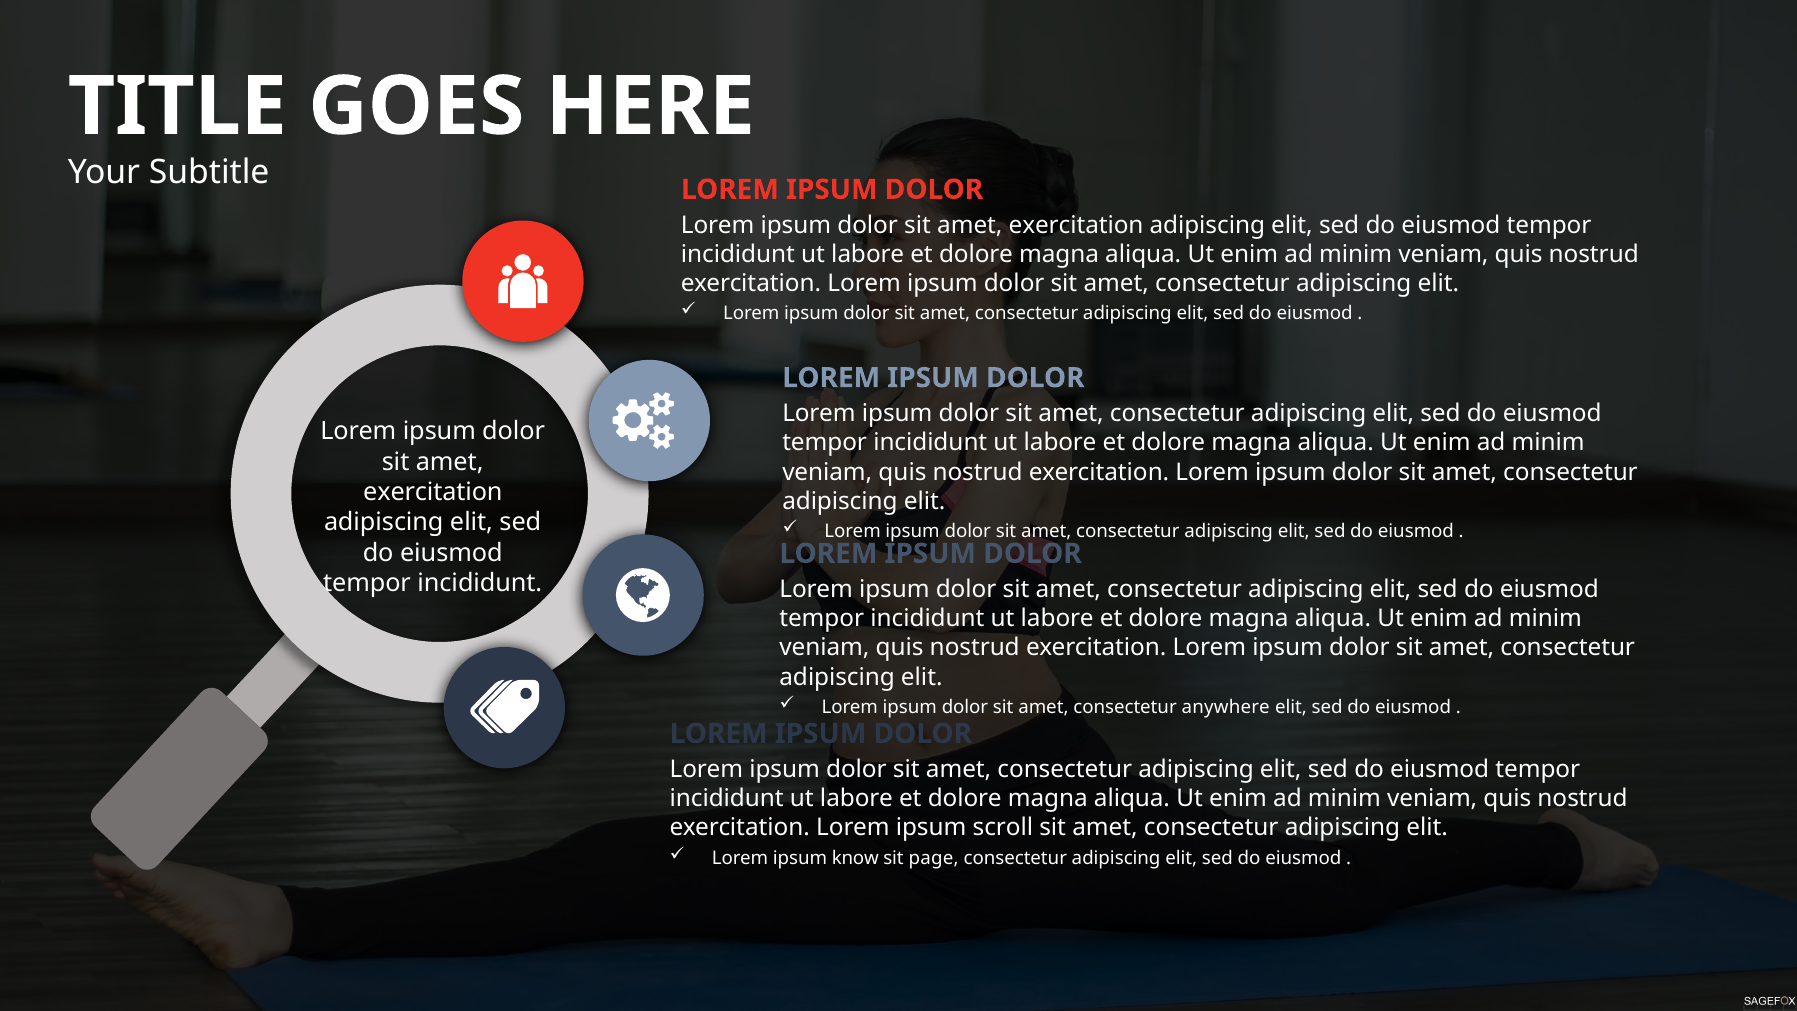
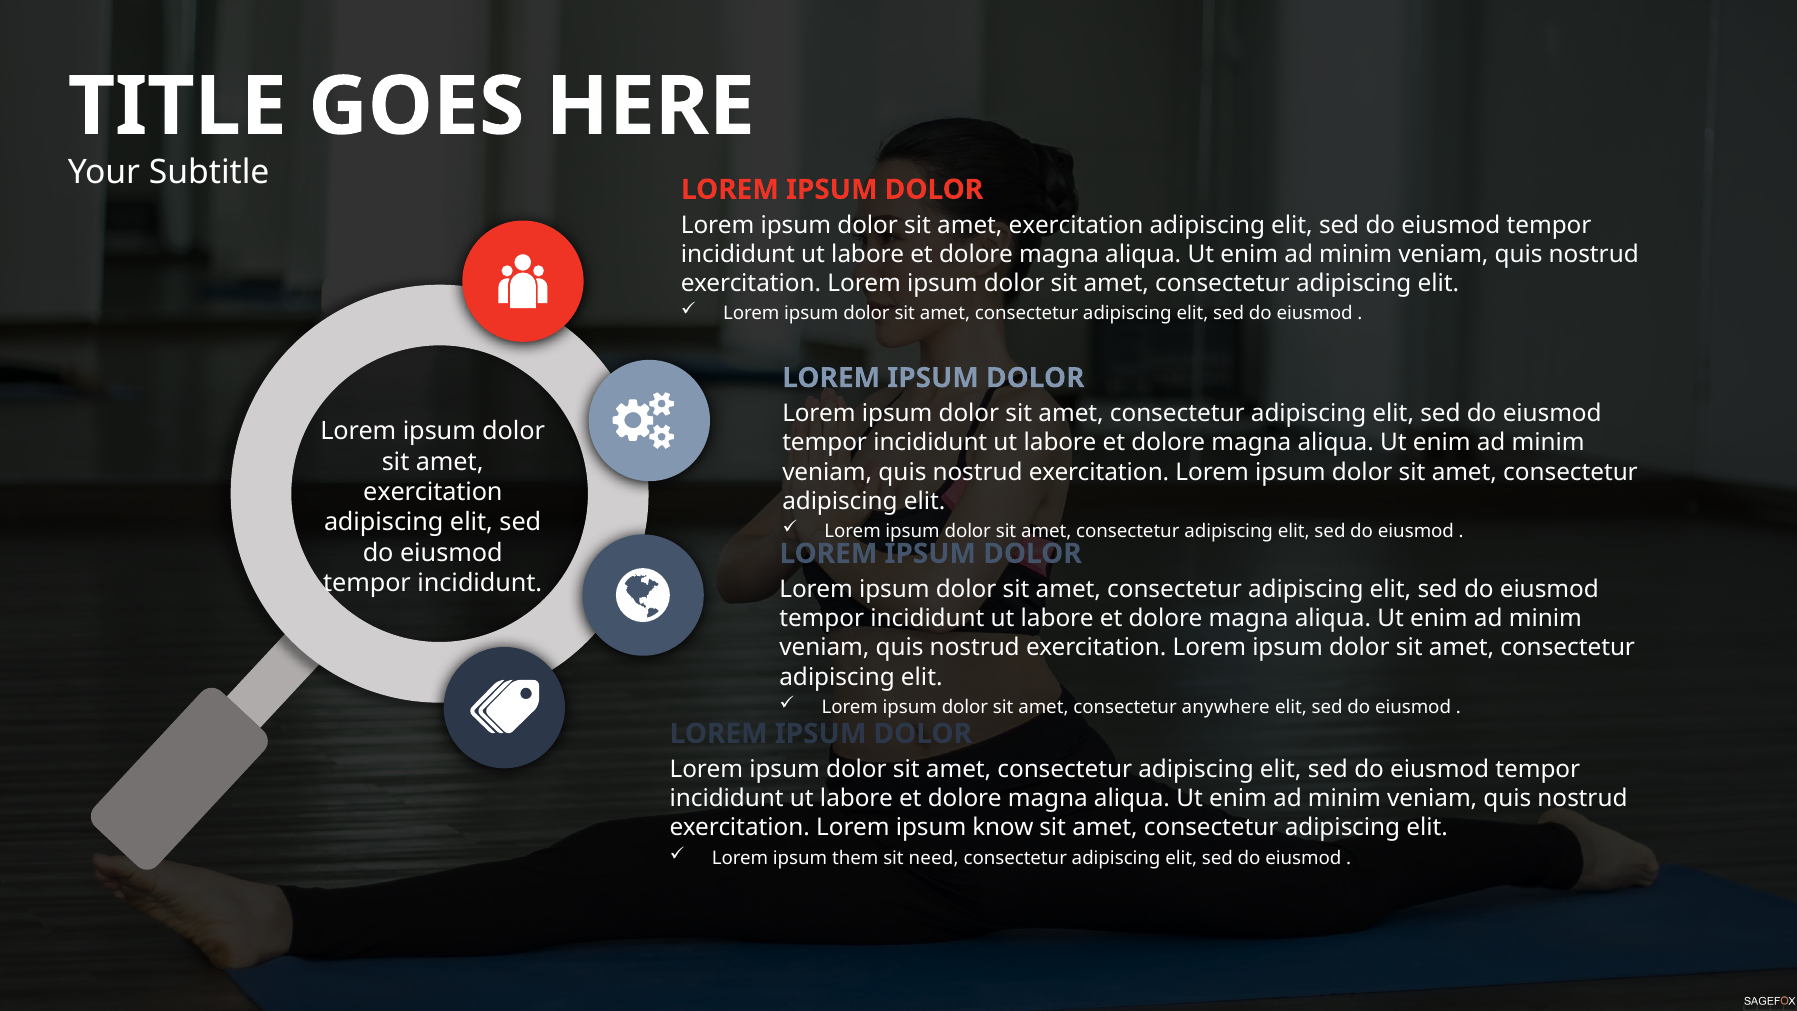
scroll: scroll -> know
know: know -> them
page: page -> need
